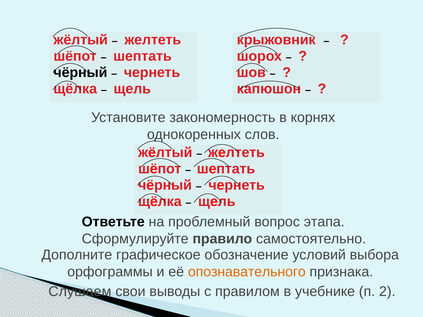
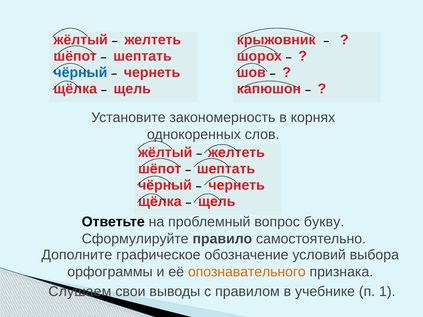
чёрный at (80, 73) colour: black -> blue
этапа: этапа -> букву
2: 2 -> 1
